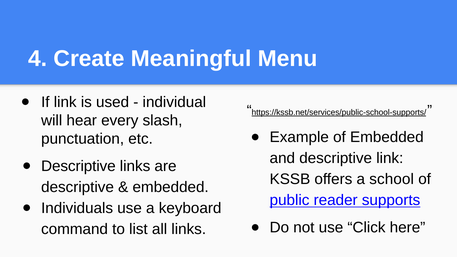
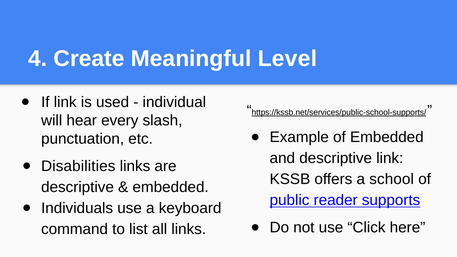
Menu: Menu -> Level
Descriptive at (78, 166): Descriptive -> Disabilities
